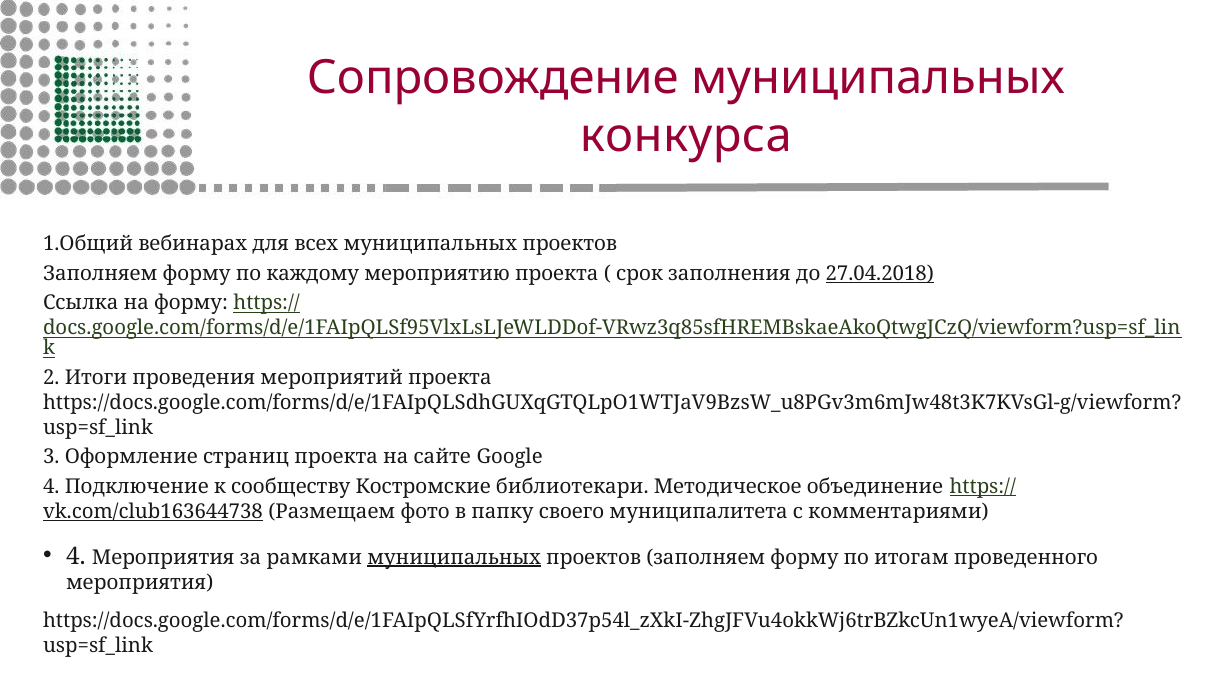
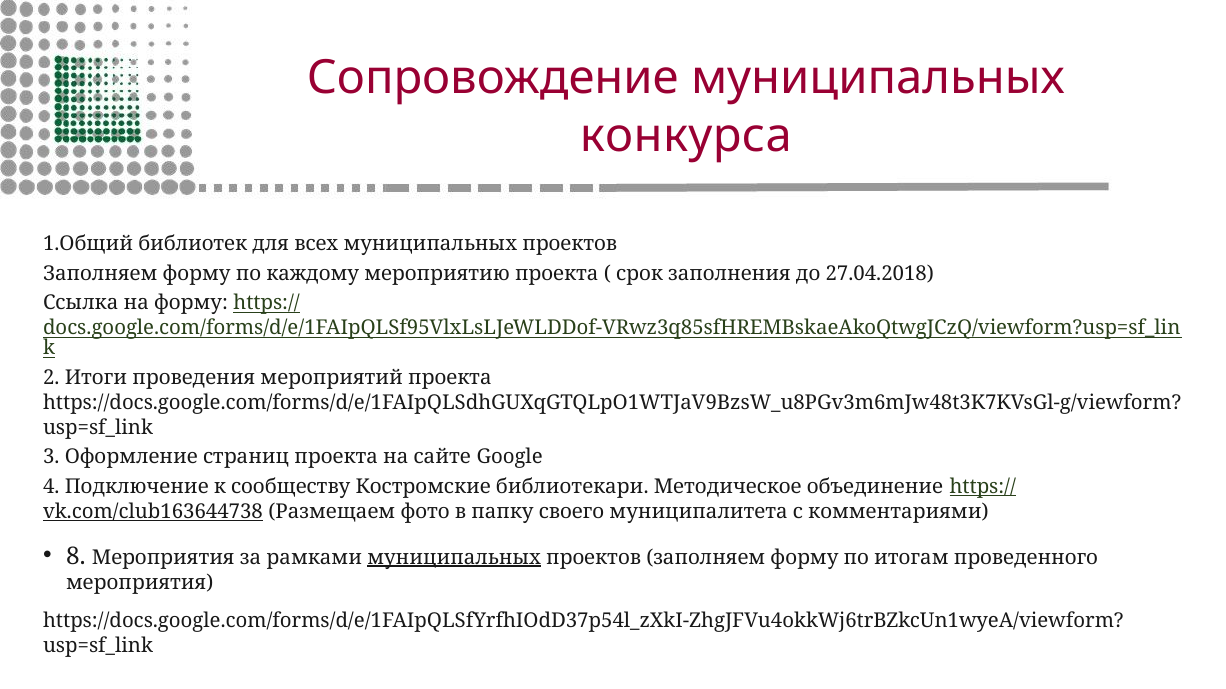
вебинарах: вебинарах -> библиотек
27.04.2018 underline: present -> none
4 at (76, 557): 4 -> 8
